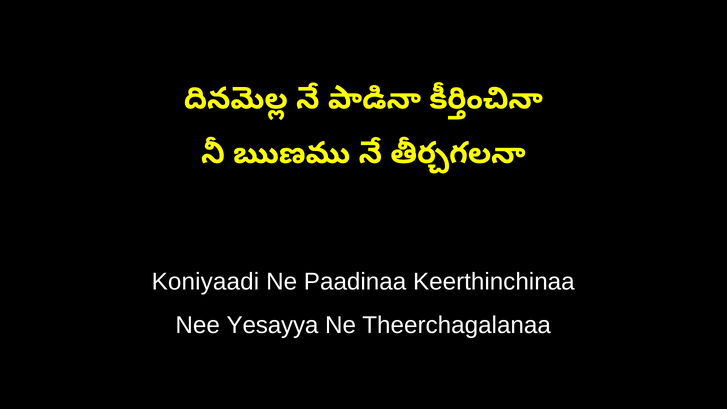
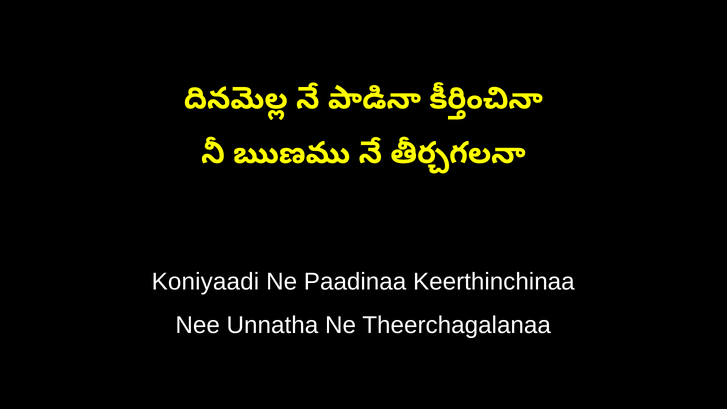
Yesayya: Yesayya -> Unnatha
